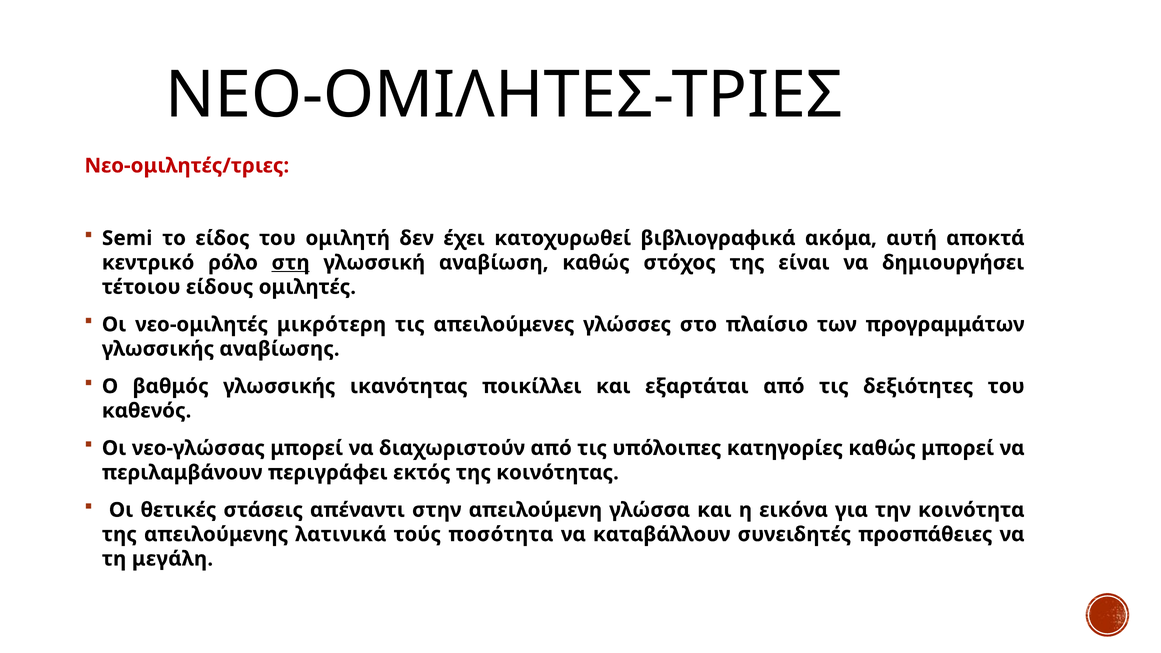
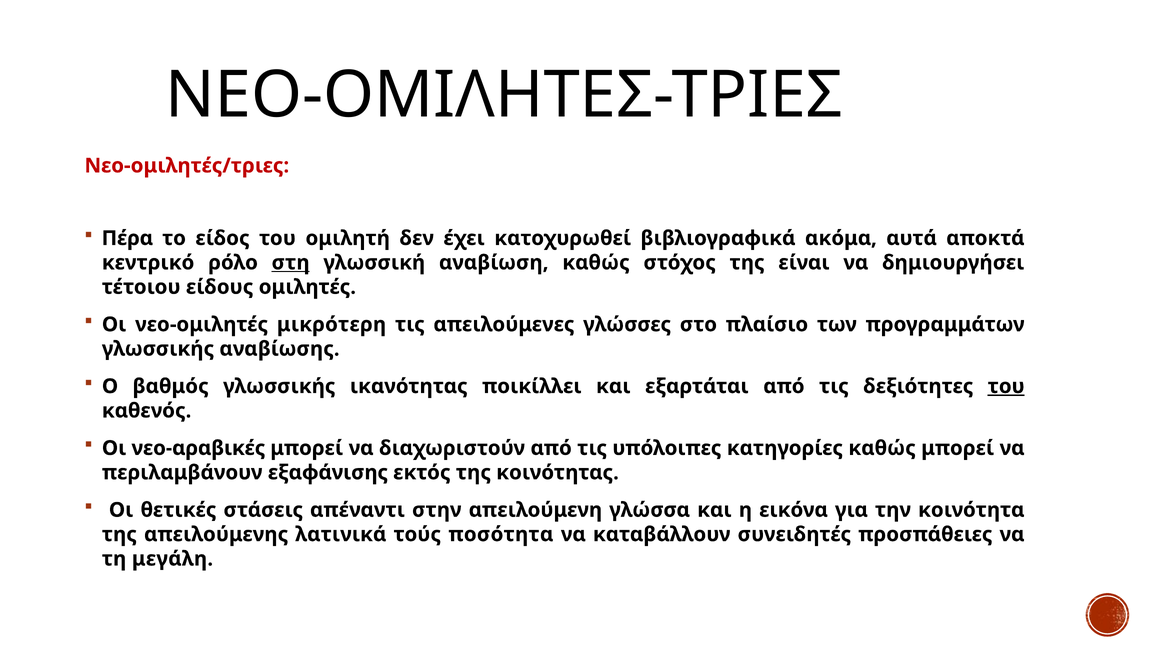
Semi: Semi -> Πέρα
αυτή: αυτή -> αυτά
του at (1006, 386) underline: none -> present
νεο-γλώσσας: νεο-γλώσσας -> νεο-αραβικές
περιγράφει: περιγράφει -> εξαφάνισης
